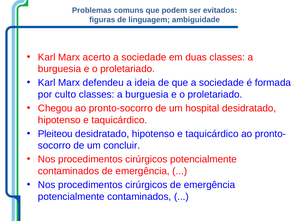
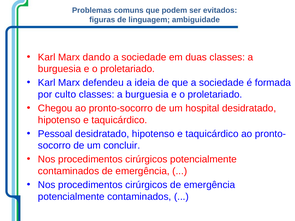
acerto: acerto -> dando
Pleiteou: Pleiteou -> Pessoal
